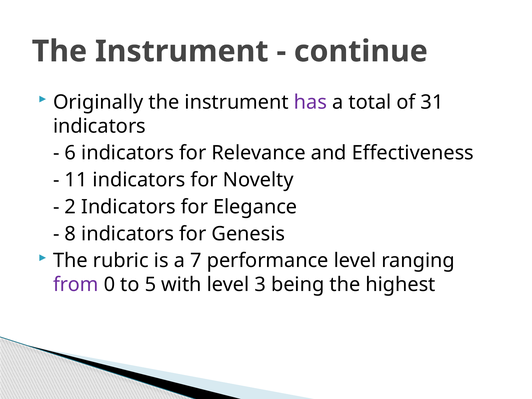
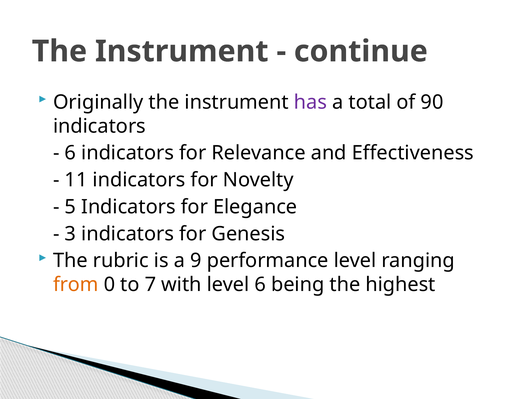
31: 31 -> 90
2: 2 -> 5
8: 8 -> 3
7: 7 -> 9
from colour: purple -> orange
5: 5 -> 7
level 3: 3 -> 6
